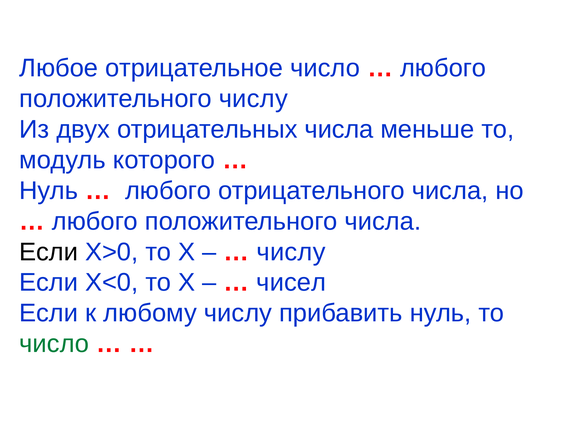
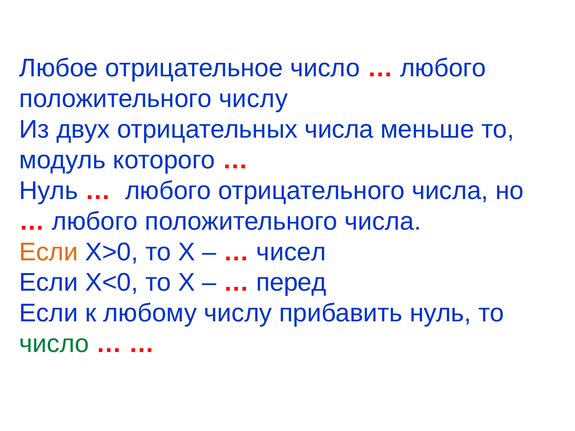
Если at (49, 252) colour: black -> orange
числу at (291, 252): числу -> чисел
чисел: чисел -> перед
